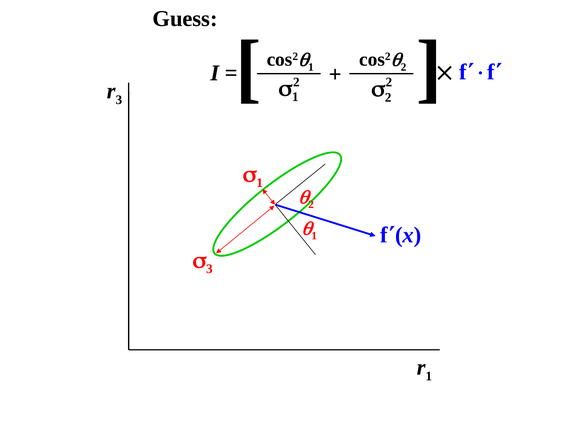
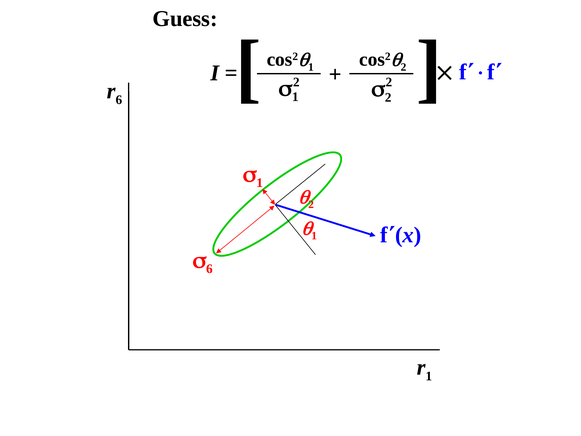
3 at (119, 100): 3 -> 6
3 at (209, 269): 3 -> 6
